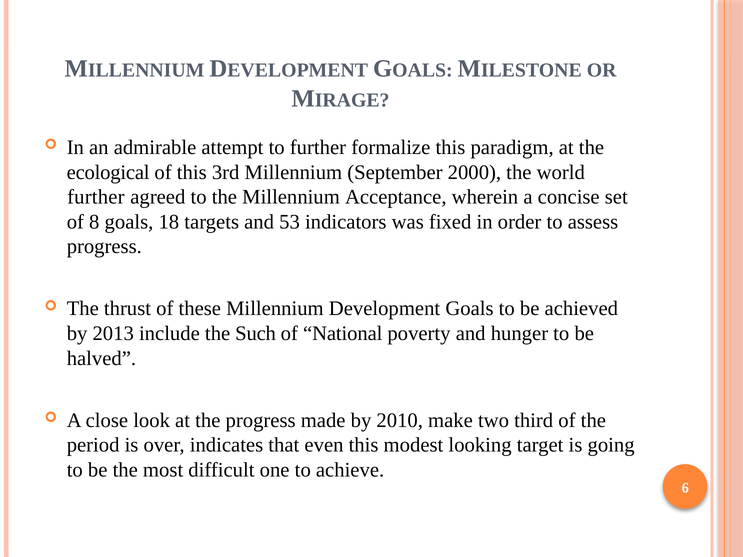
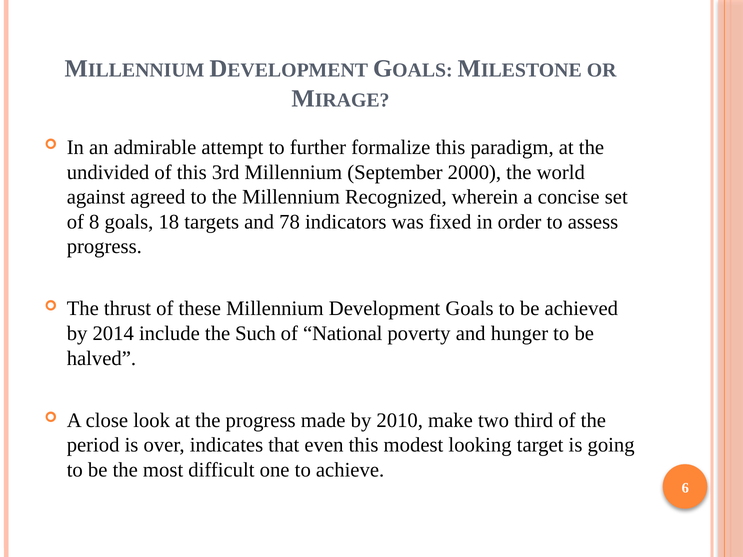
ecological: ecological -> undivided
further at (96, 197): further -> against
Acceptance: Acceptance -> Recognized
53: 53 -> 78
2013: 2013 -> 2014
